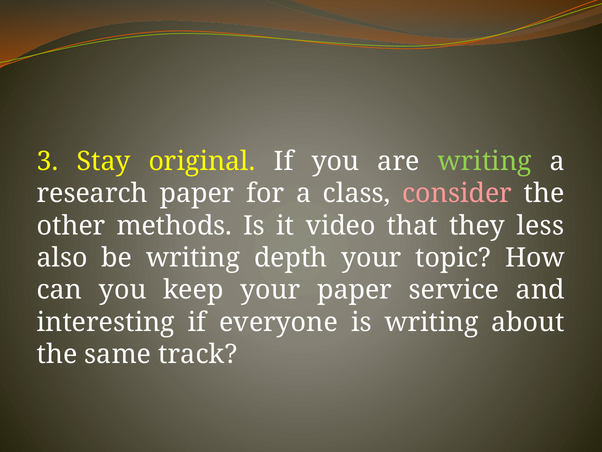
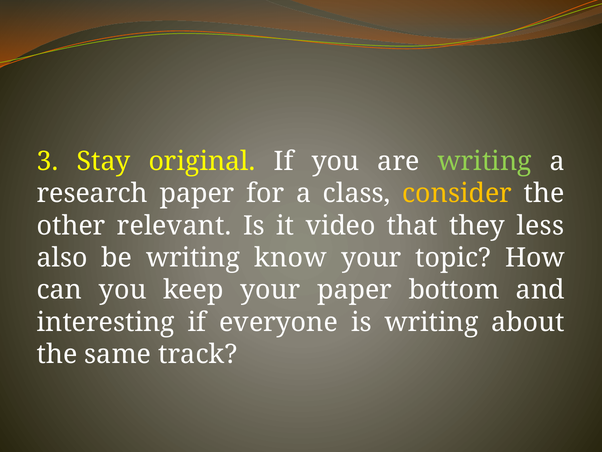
consider colour: pink -> yellow
methods: methods -> relevant
depth: depth -> know
service: service -> bottom
